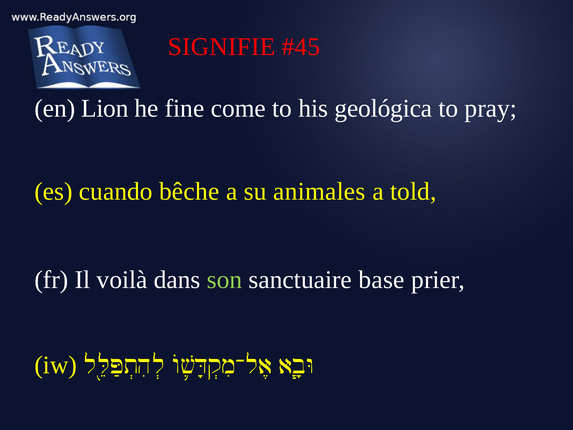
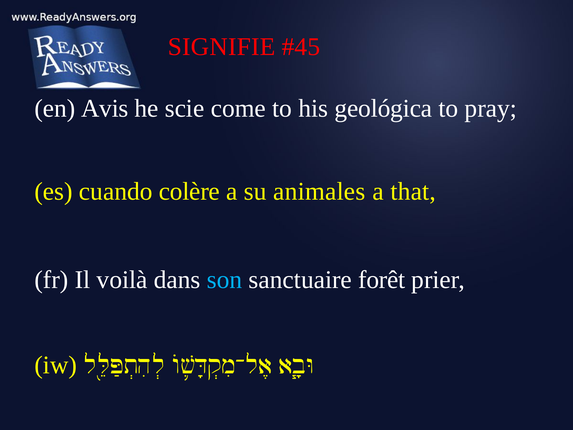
Lion: Lion -> Avis
fine: fine -> scie
bêche: bêche -> colère
told: told -> that
son colour: light green -> light blue
base: base -> forêt
